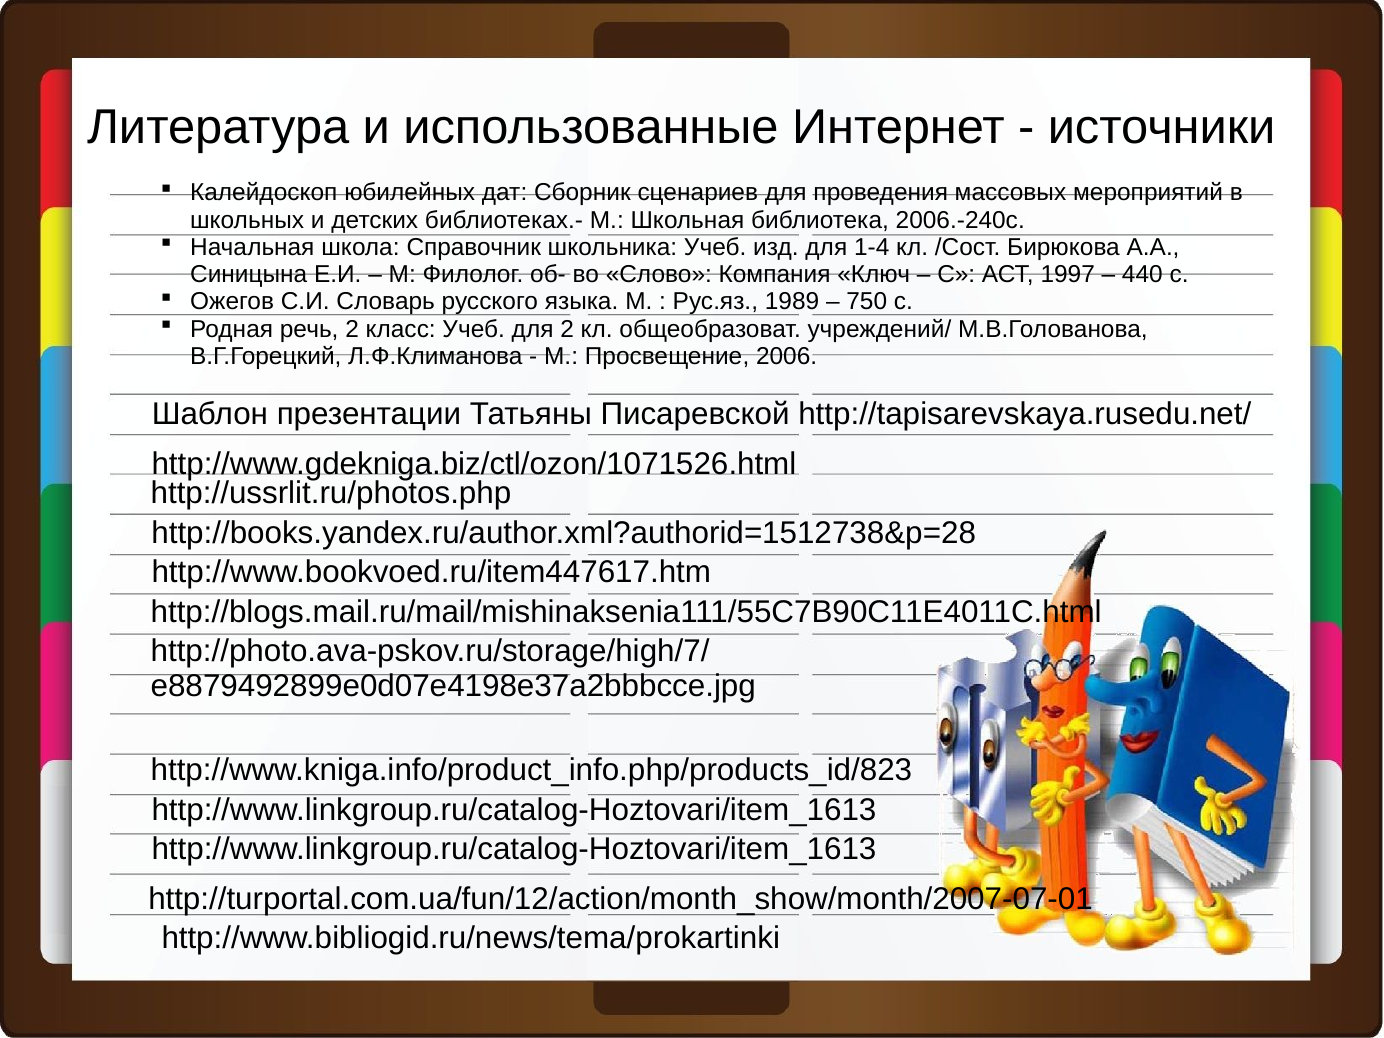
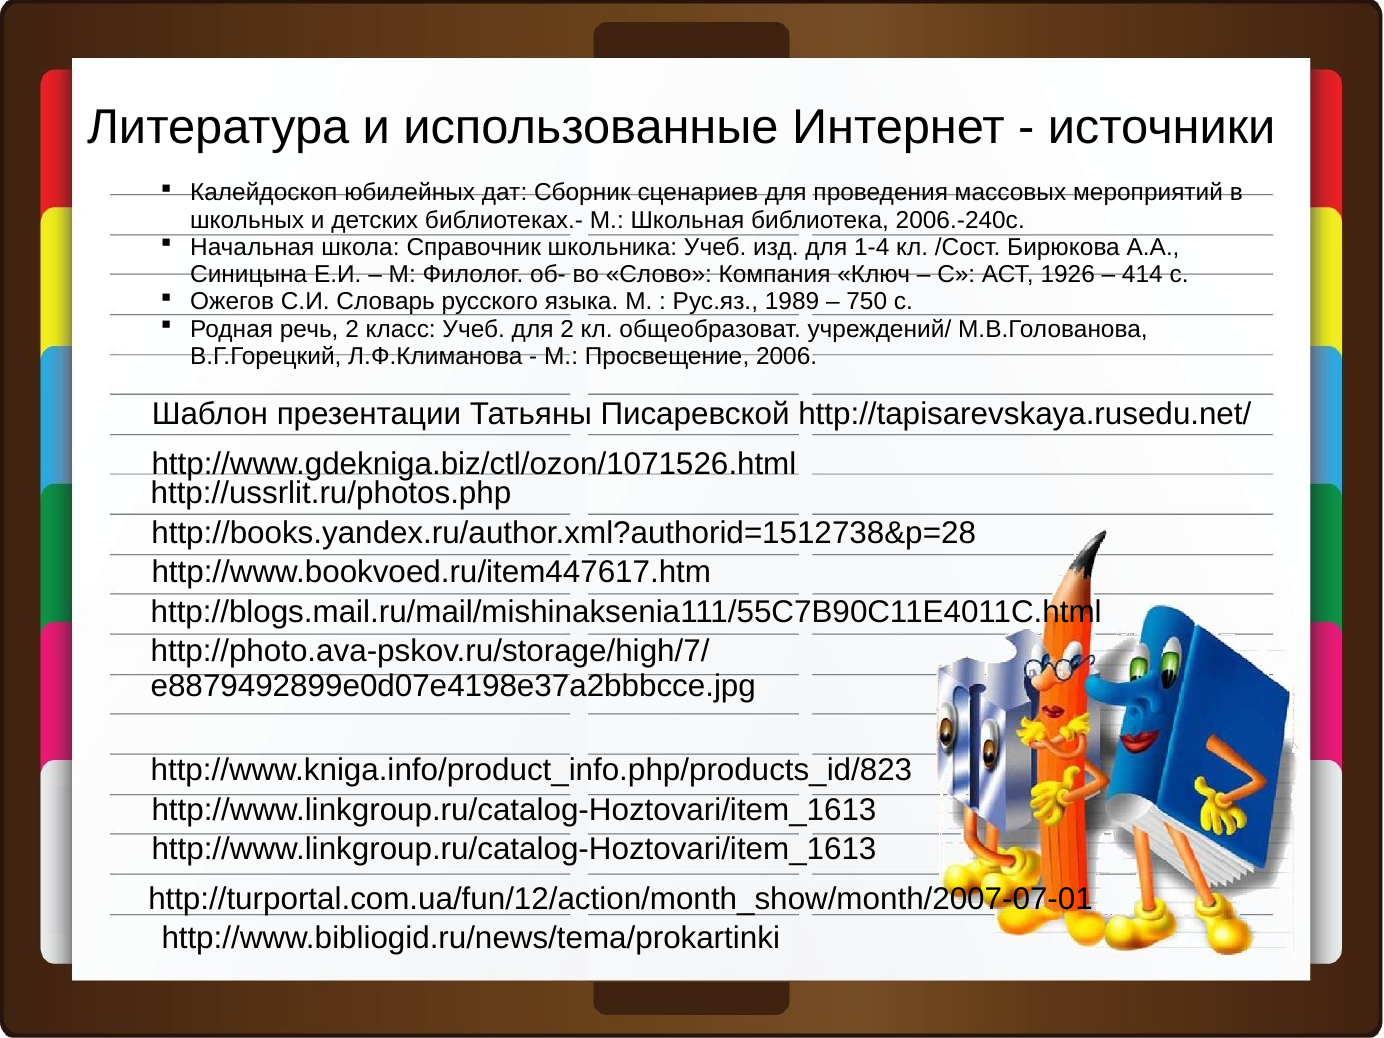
1997: 1997 -> 1926
440: 440 -> 414
